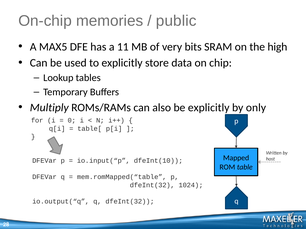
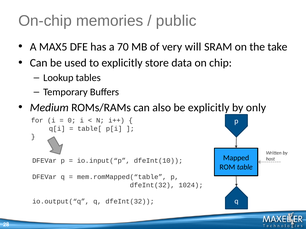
11: 11 -> 70
bits: bits -> will
high: high -> take
Multiply: Multiply -> Medium
